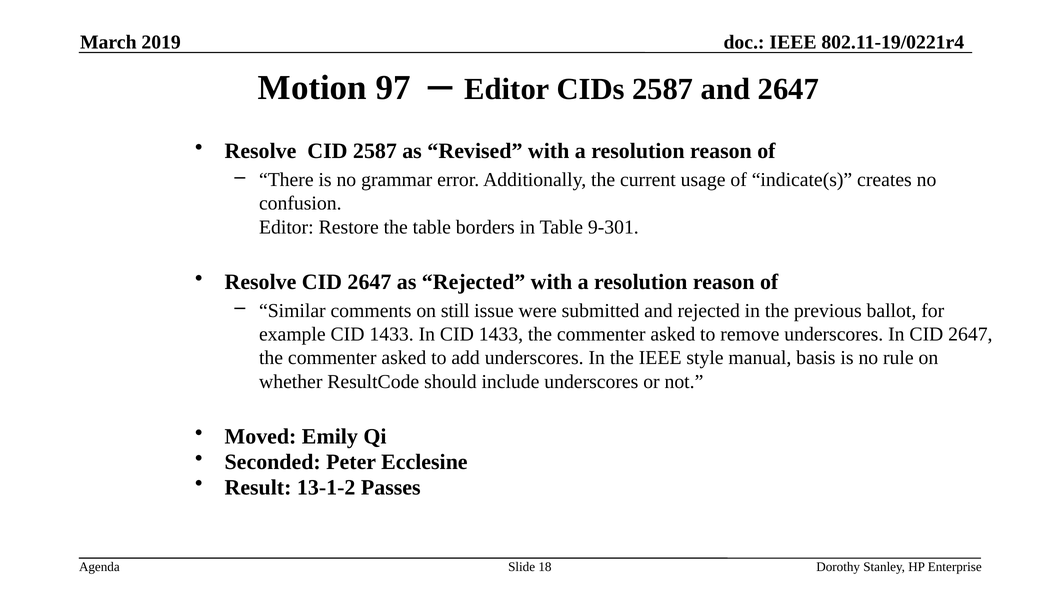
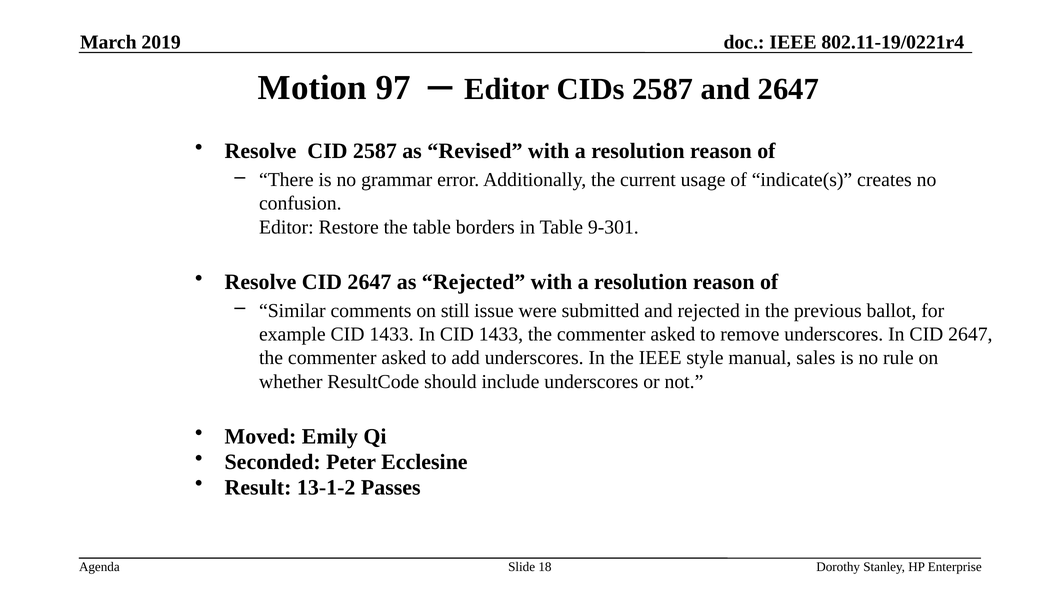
basis: basis -> sales
